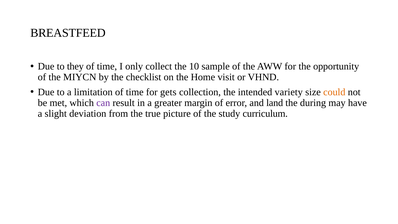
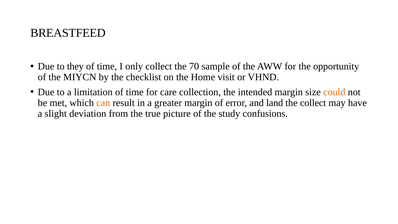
10: 10 -> 70
gets: gets -> care
intended variety: variety -> margin
can colour: purple -> orange
the during: during -> collect
curriculum: curriculum -> confusions
